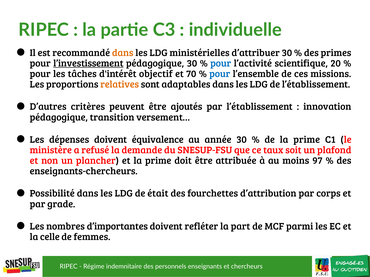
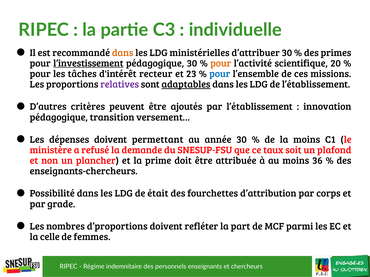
pour at (221, 63) colour: blue -> orange
objectif: objectif -> recteur
70: 70 -> 23
relatives colour: orange -> purple
adaptables underline: none -> present
équivalence: équivalence -> permettant
de la prime: prime -> moins
97: 97 -> 36
d’importantes: d’importantes -> d’proportions
